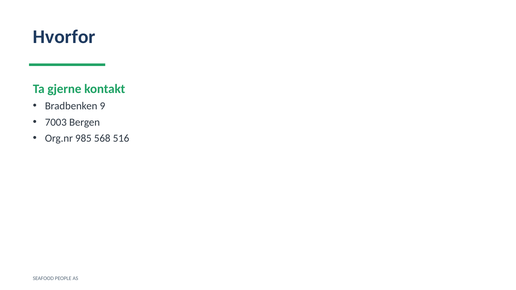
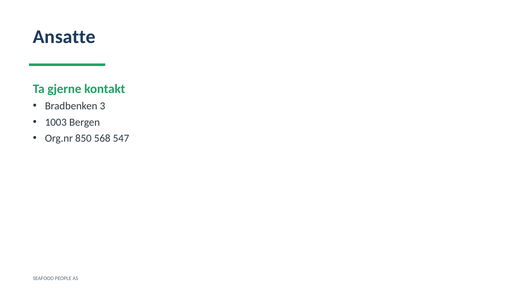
Hvorfor: Hvorfor -> Ansatte
9: 9 -> 3
7003: 7003 -> 1003
985: 985 -> 850
516: 516 -> 547
